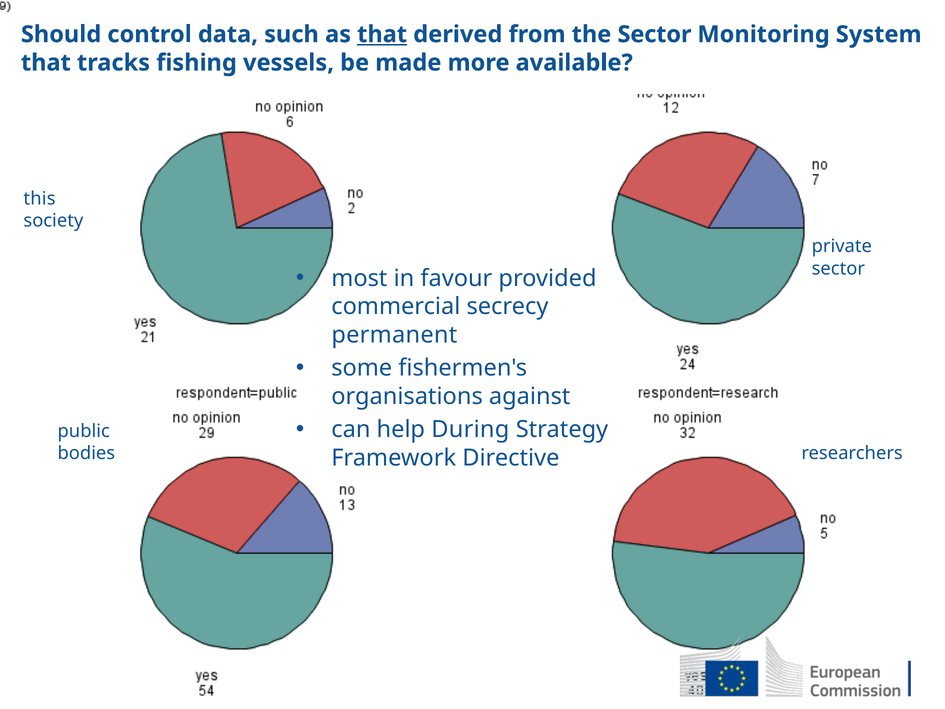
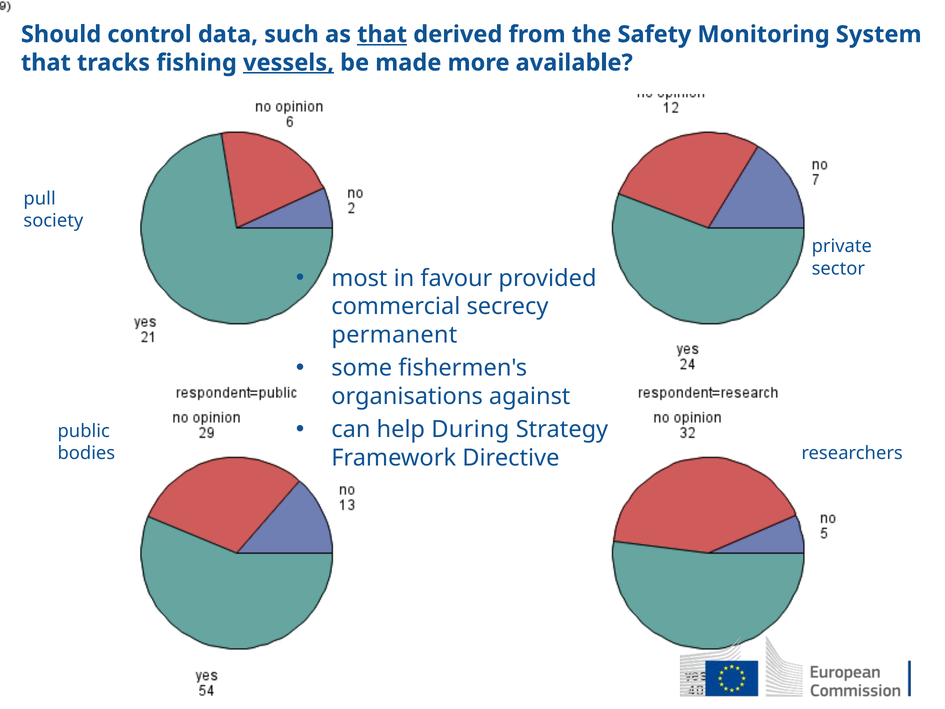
the Sector: Sector -> Safety
vessels underline: none -> present
this: this -> pull
